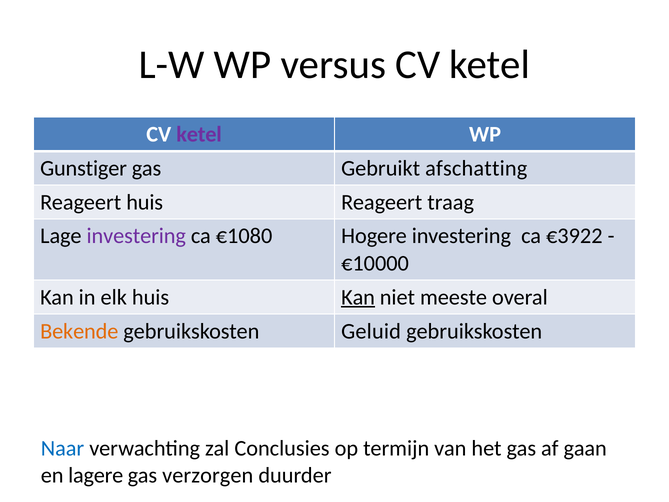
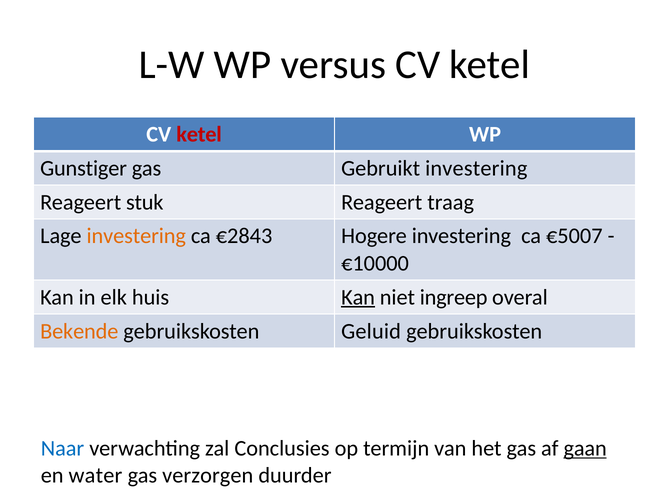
ketel at (199, 134) colour: purple -> red
Gebruikt afschatting: afschatting -> investering
Reageert huis: huis -> stuk
investering at (136, 236) colour: purple -> orange
€1080: €1080 -> €2843
€3922: €3922 -> €5007
meeste: meeste -> ingreep
gaan underline: none -> present
lagere: lagere -> water
